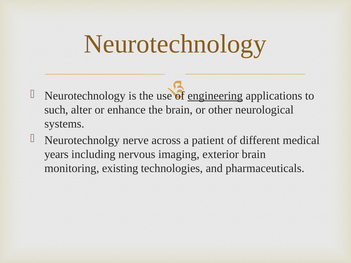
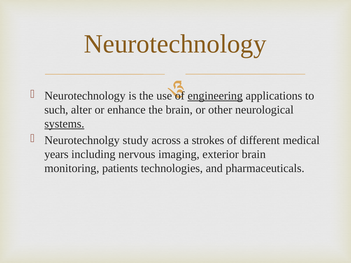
systems underline: none -> present
nerve: nerve -> study
patient: patient -> strokes
existing: existing -> patients
